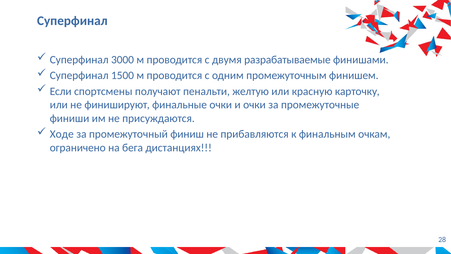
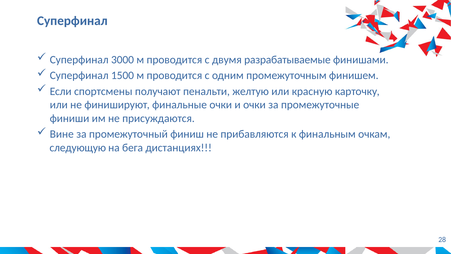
Ходе: Ходе -> Вине
ограничено: ограничено -> следующую
